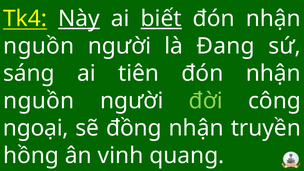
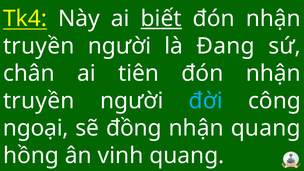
Này underline: present -> none
nguồn at (39, 46): nguồn -> truyền
sáng: sáng -> chân
nguồn at (39, 101): nguồn -> truyền
đời colour: light green -> light blue
nhận truyền: truyền -> quang
